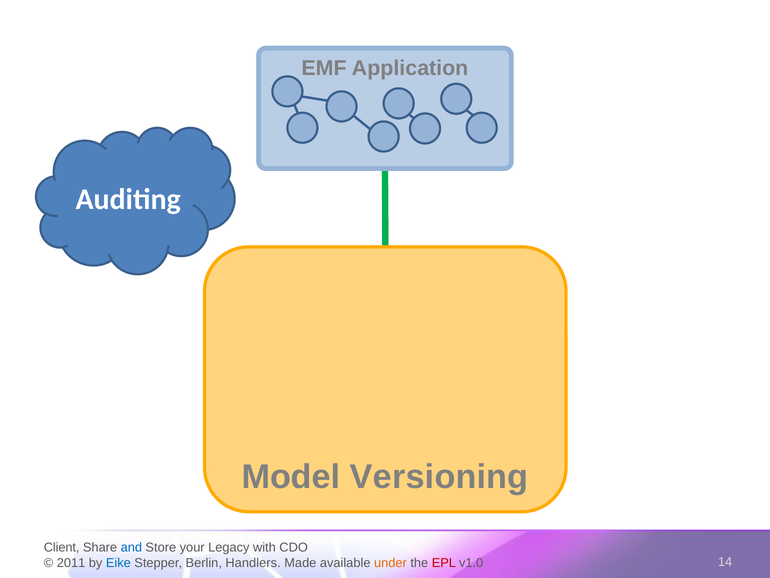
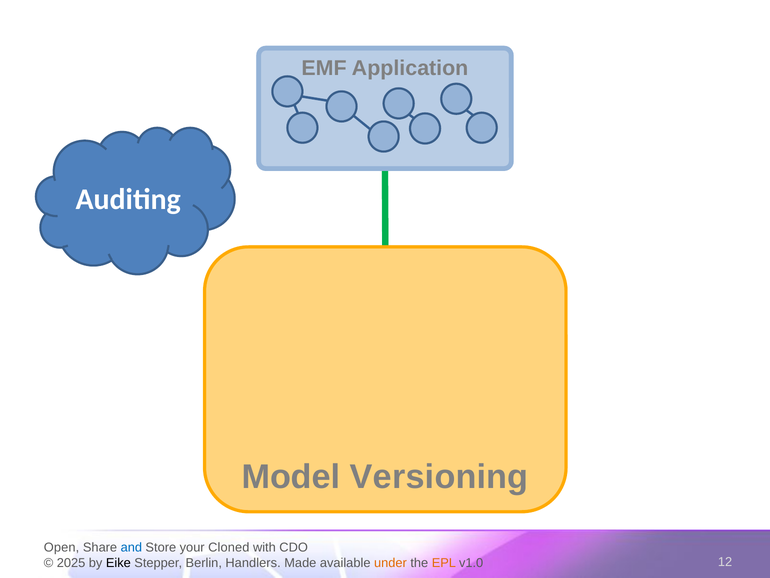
Client: Client -> Open
Legacy: Legacy -> Cloned
2011: 2011 -> 2025
Eike colour: blue -> black
EPL colour: red -> orange
14: 14 -> 12
